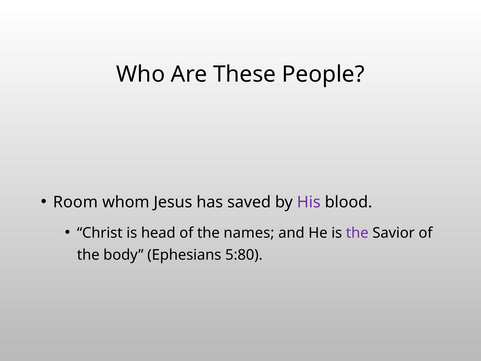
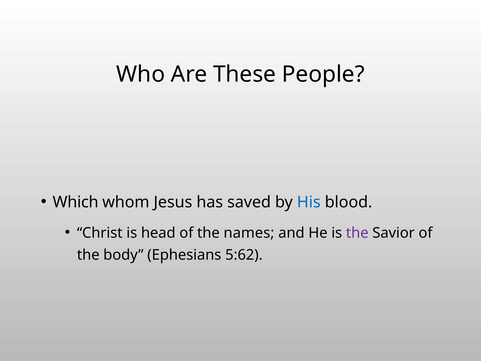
Room: Room -> Which
His colour: purple -> blue
5:80: 5:80 -> 5:62
